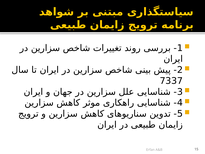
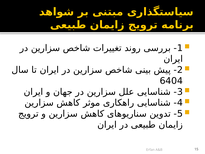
7337: 7337 -> 6404
